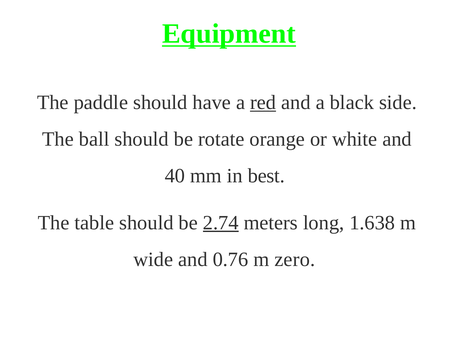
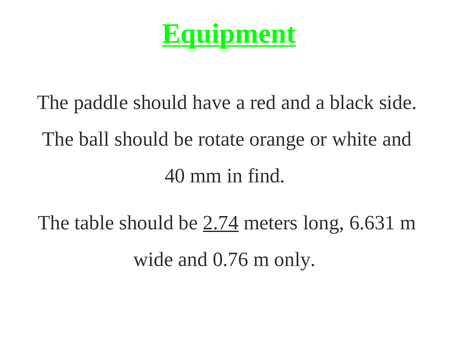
red underline: present -> none
best: best -> find
1.638: 1.638 -> 6.631
zero: zero -> only
